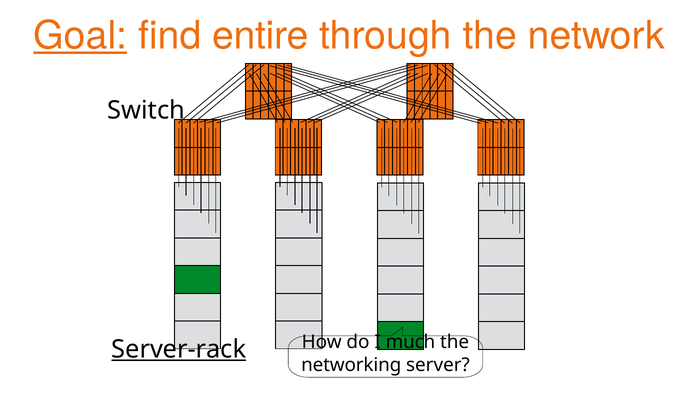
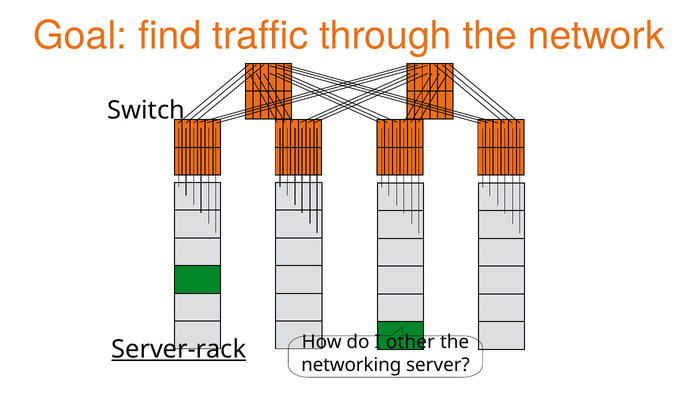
Goal underline: present -> none
entire: entire -> traffic
much: much -> other
